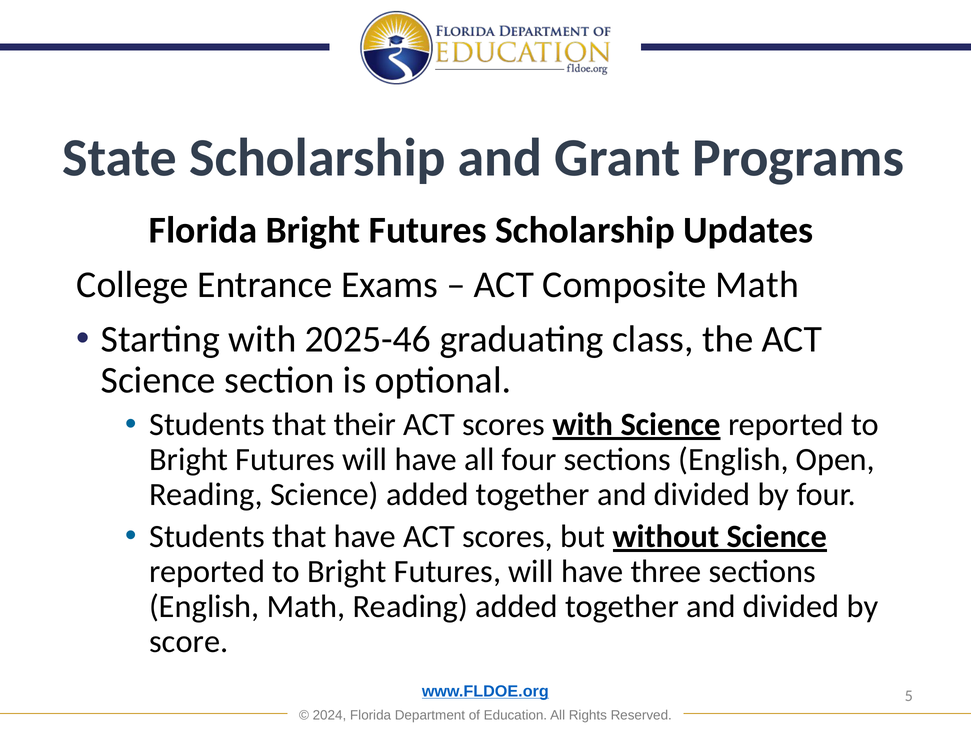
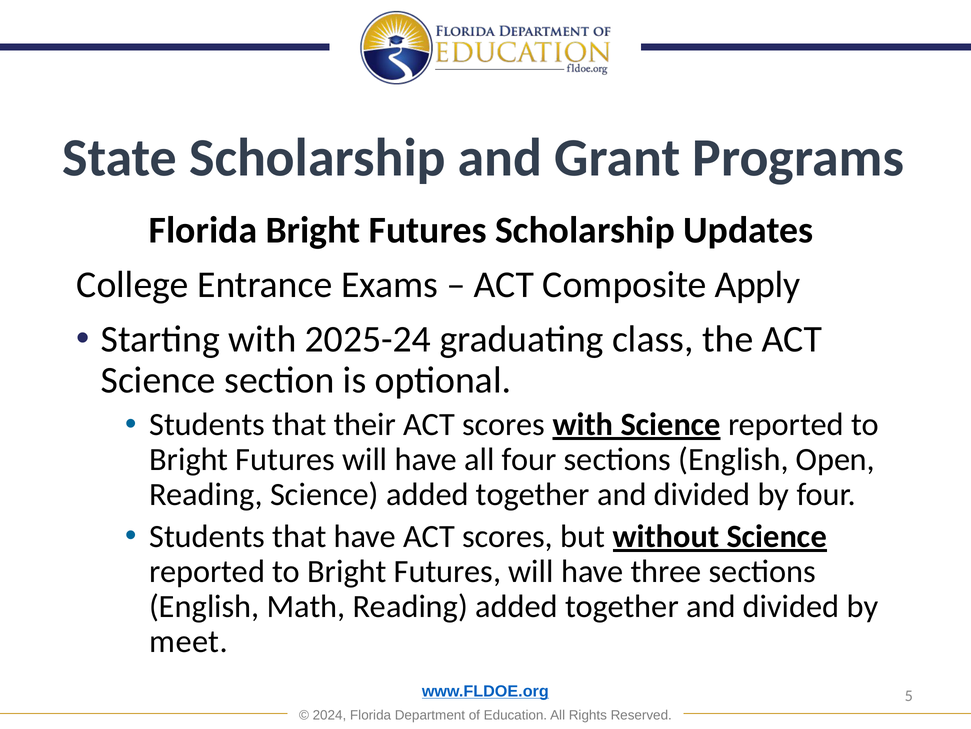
Composite Math: Math -> Apply
2025-46: 2025-46 -> 2025-24
score: score -> meet
